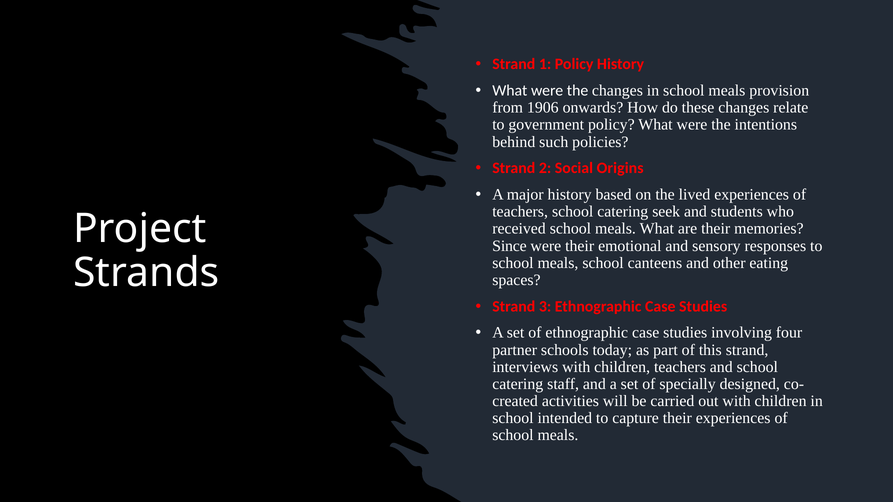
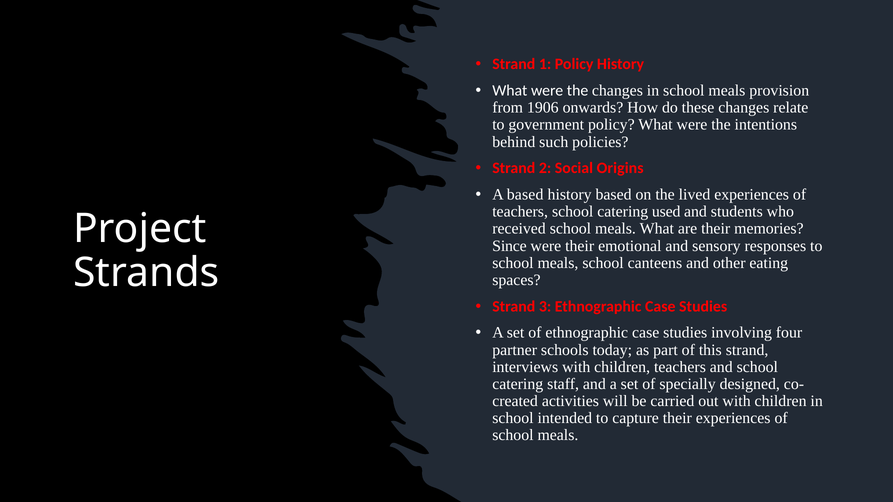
A major: major -> based
seek: seek -> used
